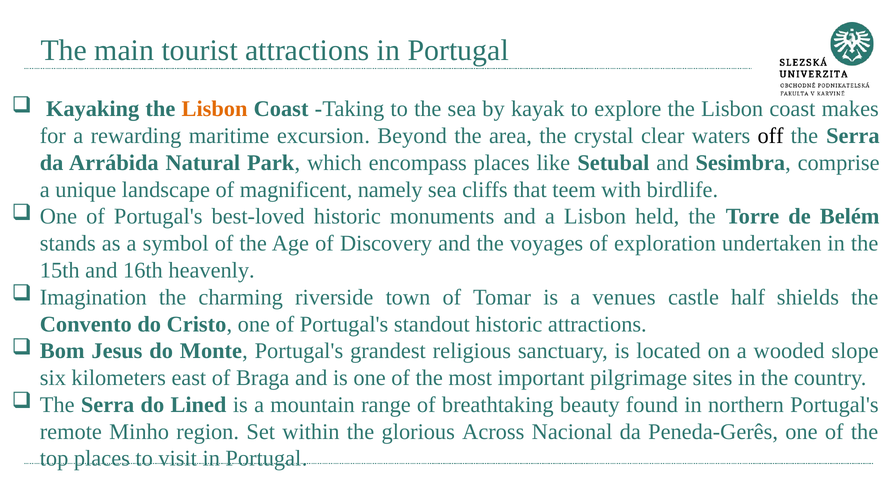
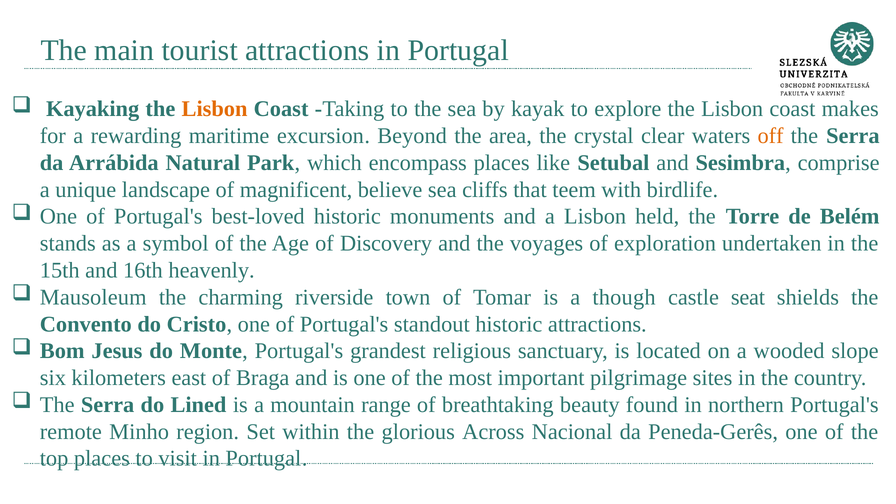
off colour: black -> orange
namely: namely -> believe
Imagination: Imagination -> Mausoleum
venues: venues -> though
half: half -> seat
